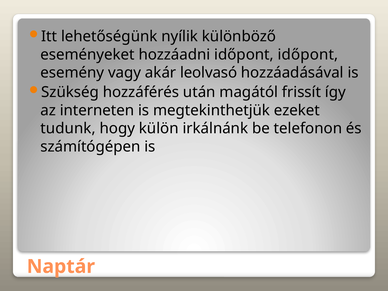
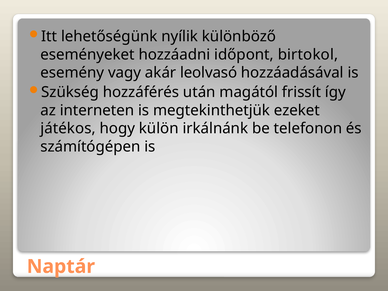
időpont időpont: időpont -> birtokol
tudunk: tudunk -> játékos
